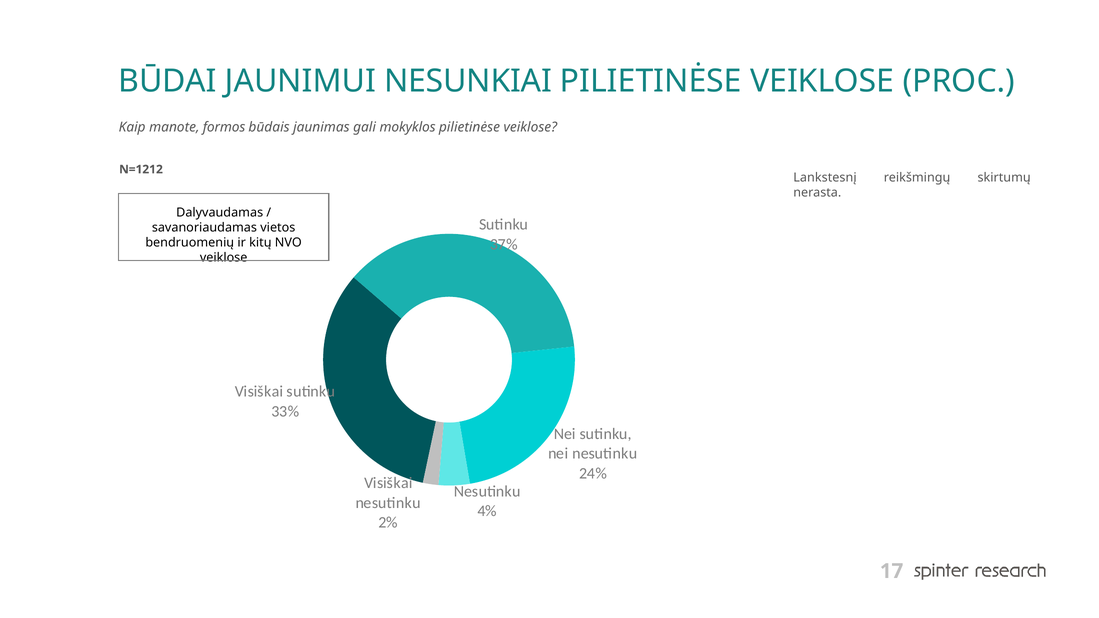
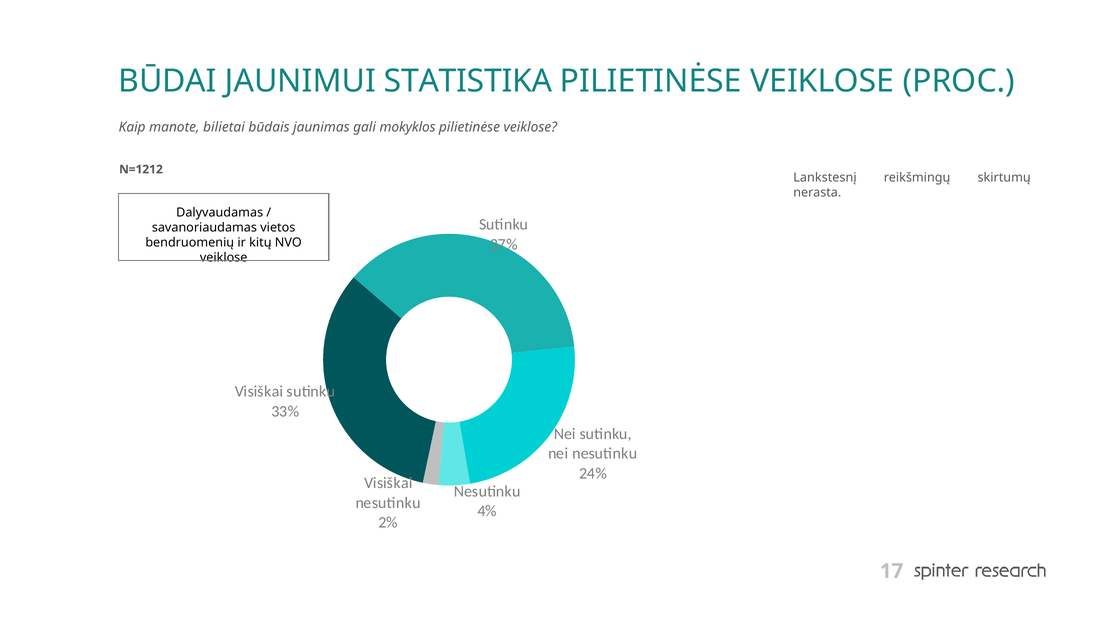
NESUNKIAI: NESUNKIAI -> STATISTIKA
formos: formos -> bilietai
